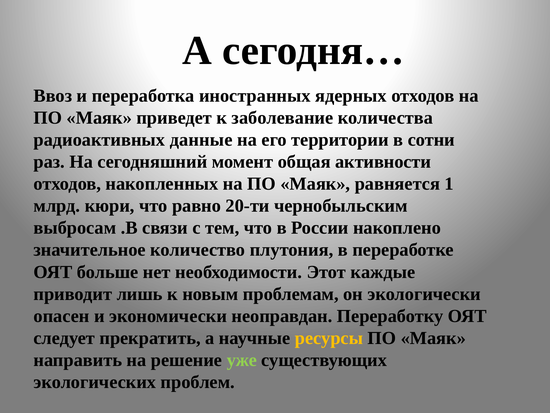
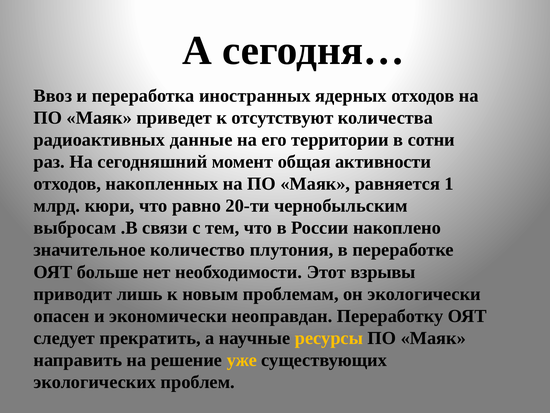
заболевание: заболевание -> отсутствуют
каждые: каждые -> взрывы
уже colour: light green -> yellow
